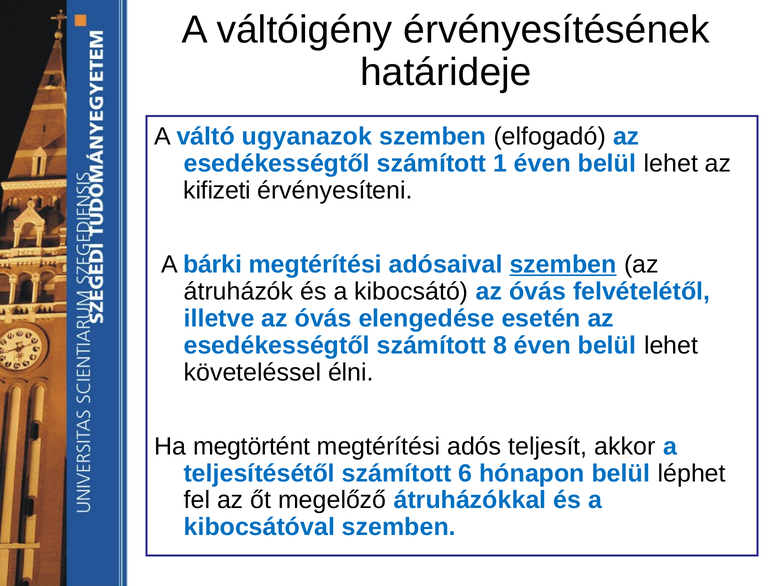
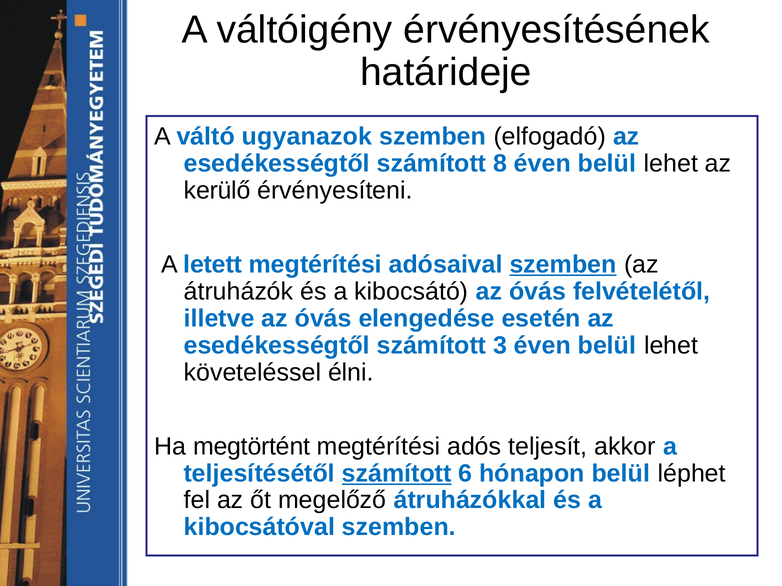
1: 1 -> 8
kifizeti: kifizeti -> kerülő
bárki: bárki -> letett
8: 8 -> 3
számított at (397, 474) underline: none -> present
